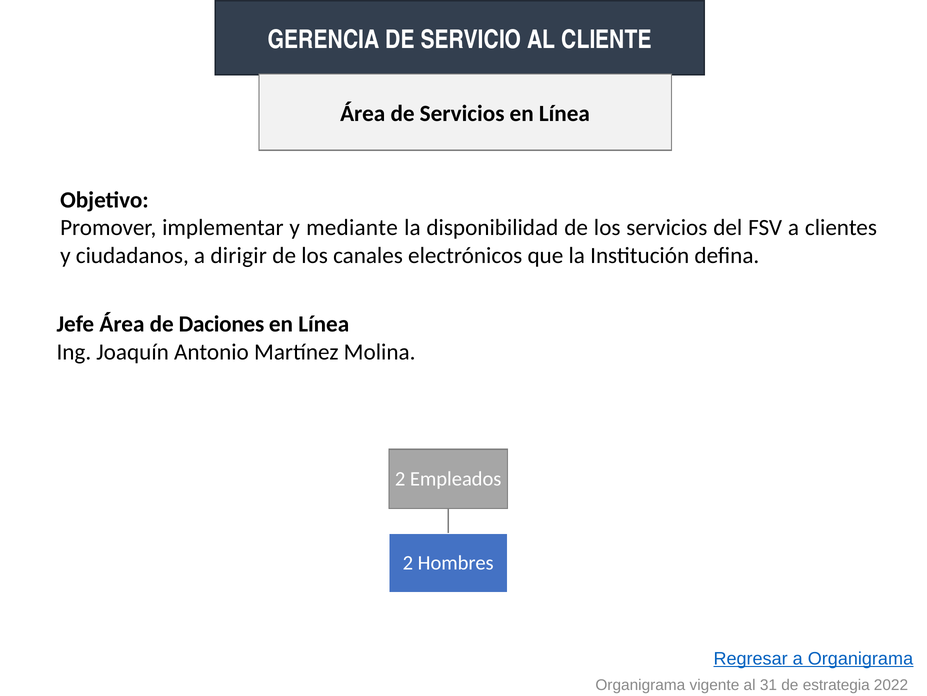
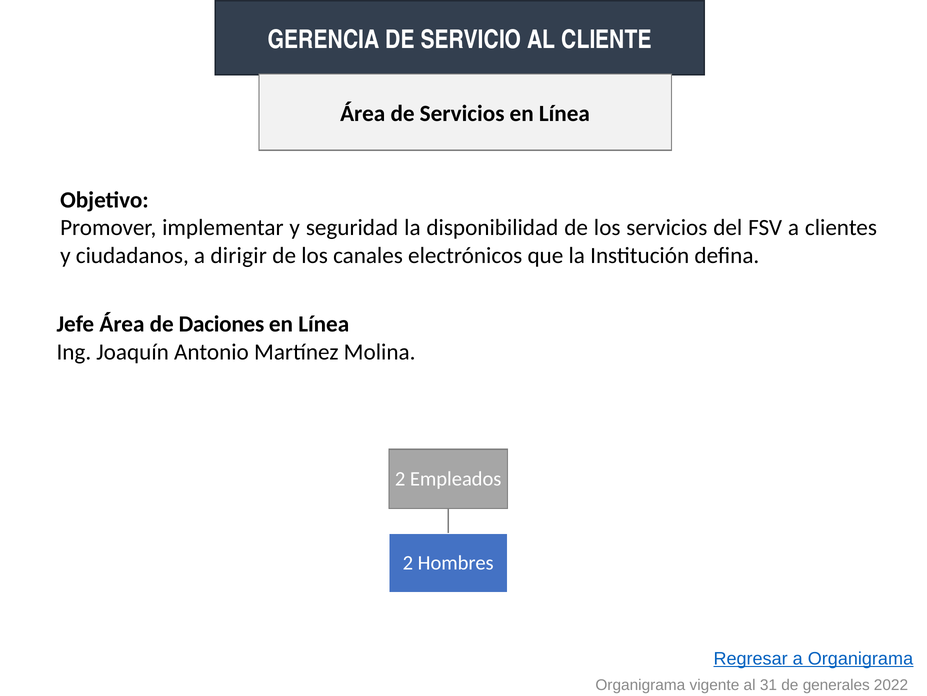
mediante: mediante -> seguridad
estrategia: estrategia -> generales
